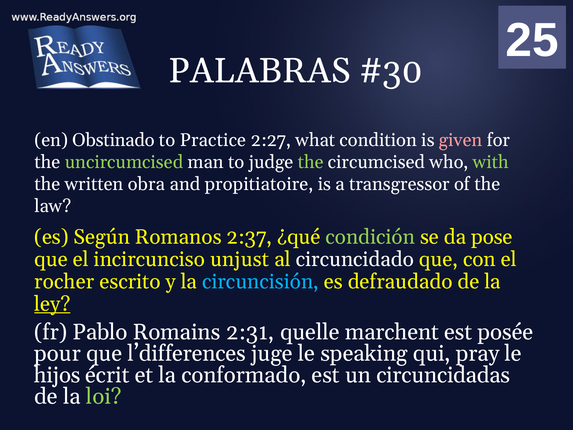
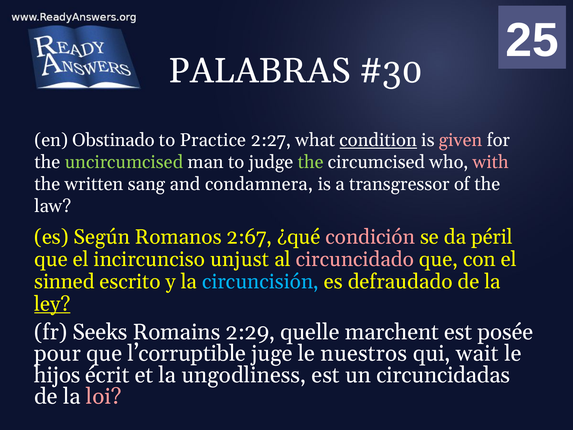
condition underline: none -> present
with colour: light green -> pink
obra: obra -> sang
propitiatoire: propitiatoire -> condamnera
2:37: 2:37 -> 2:67
condición colour: light green -> pink
pose: pose -> péril
circuncidado colour: white -> pink
rocher: rocher -> sinned
Pablo: Pablo -> Seeks
2:31: 2:31 -> 2:29
l’differences: l’differences -> l’corruptible
speaking: speaking -> nuestros
pray: pray -> wait
conformado: conformado -> ungodliness
loi colour: light green -> pink
